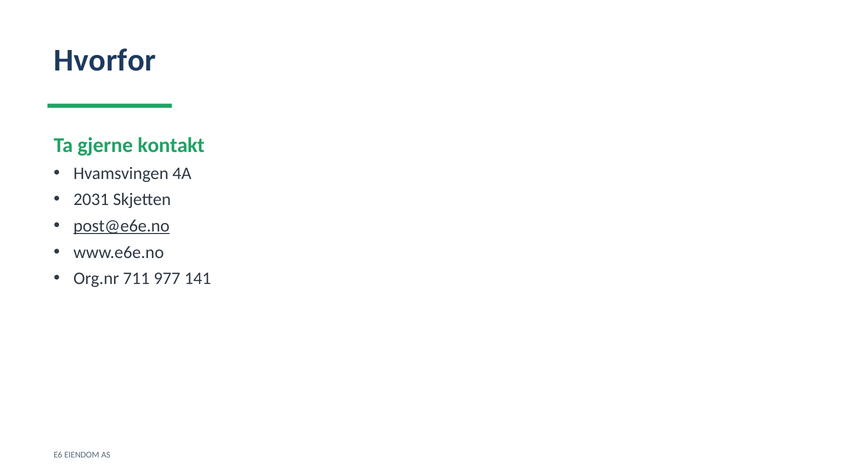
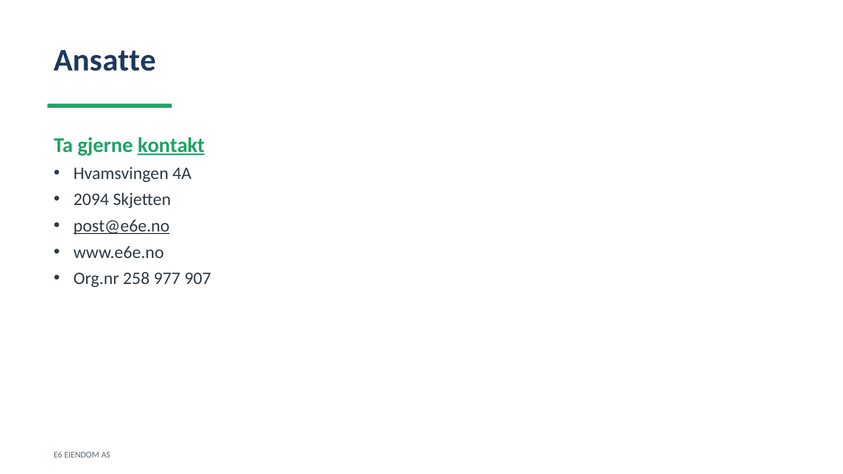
Hvorfor: Hvorfor -> Ansatte
kontakt underline: none -> present
2031: 2031 -> 2094
711: 711 -> 258
141: 141 -> 907
